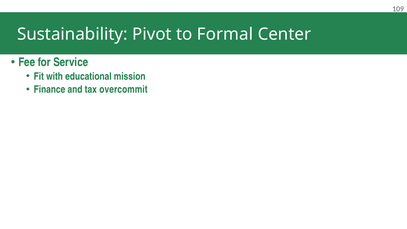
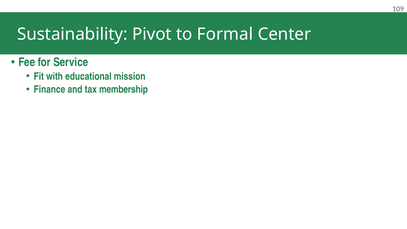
overcommit: overcommit -> membership
